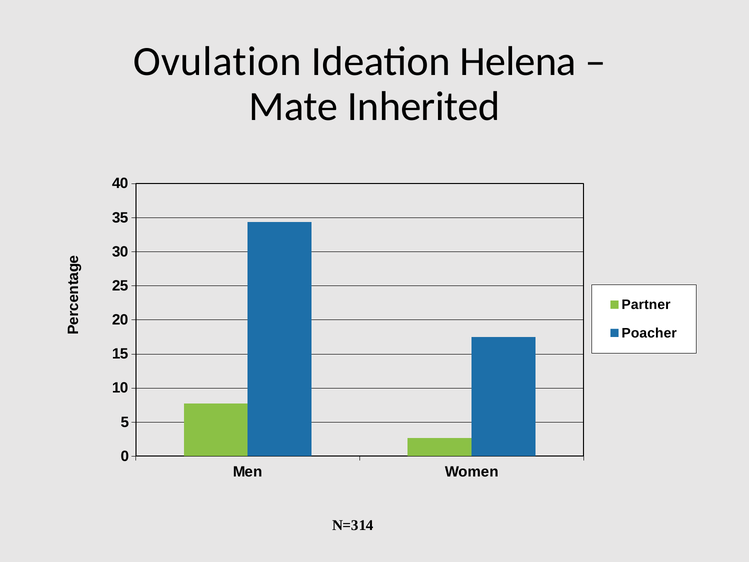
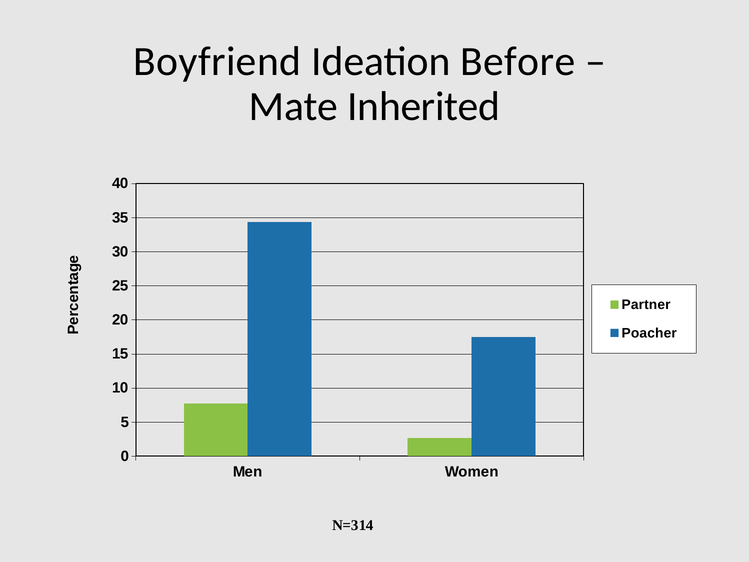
Ovulation: Ovulation -> Boyfriend
Helena: Helena -> Before
